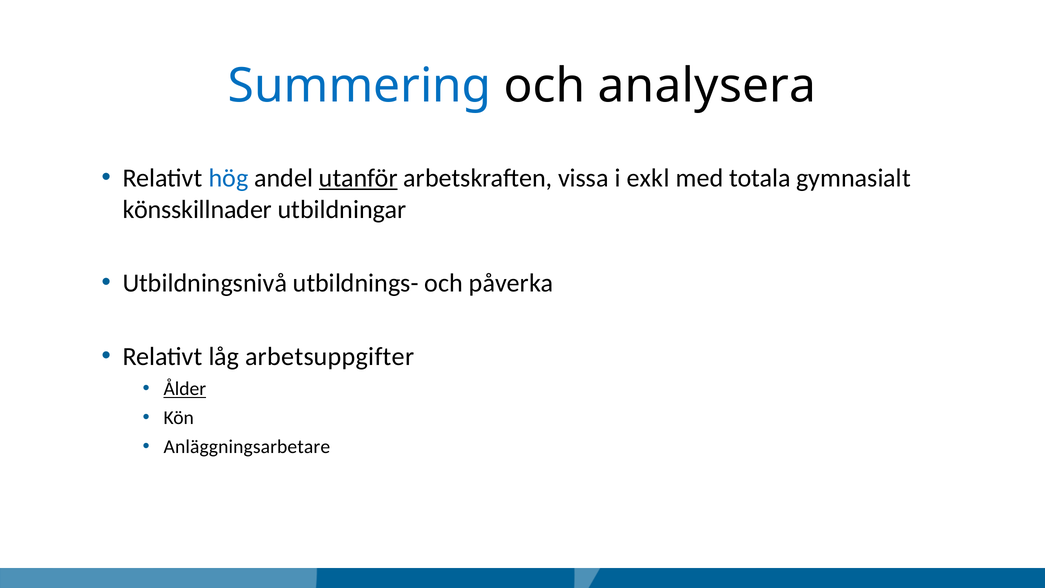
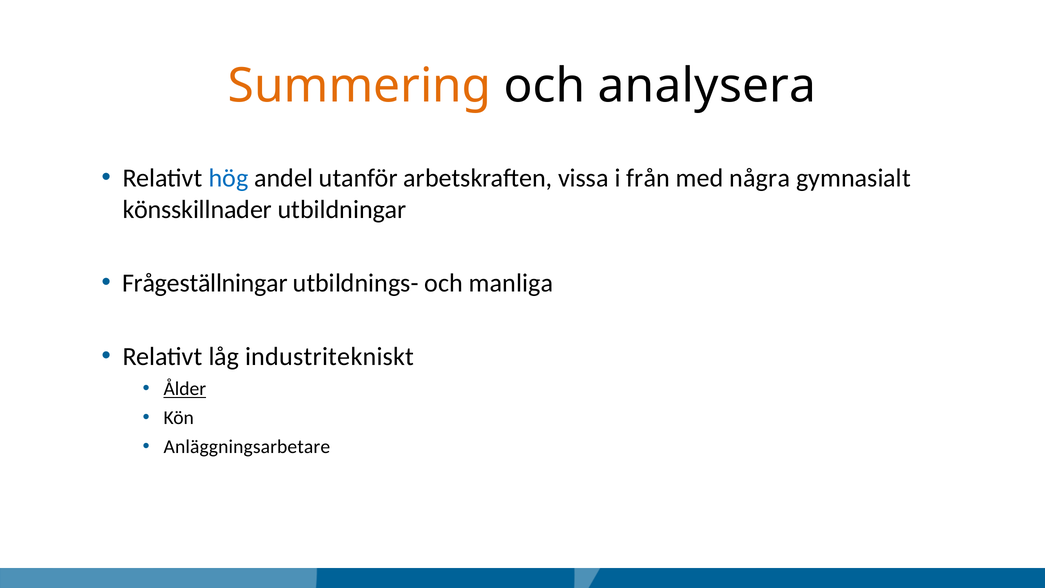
Summering colour: blue -> orange
utanför underline: present -> none
exkl: exkl -> från
totala: totala -> några
Utbildningsnivå: Utbildningsnivå -> Frågeställningar
påverka: påverka -> manliga
arbetsuppgifter: arbetsuppgifter -> industritekniskt
